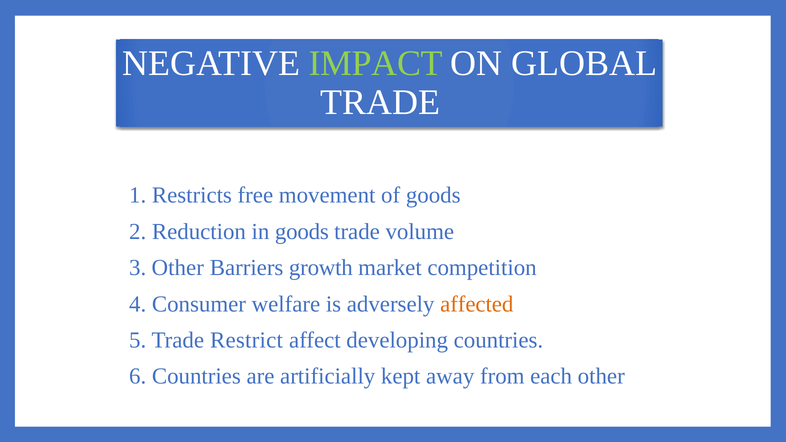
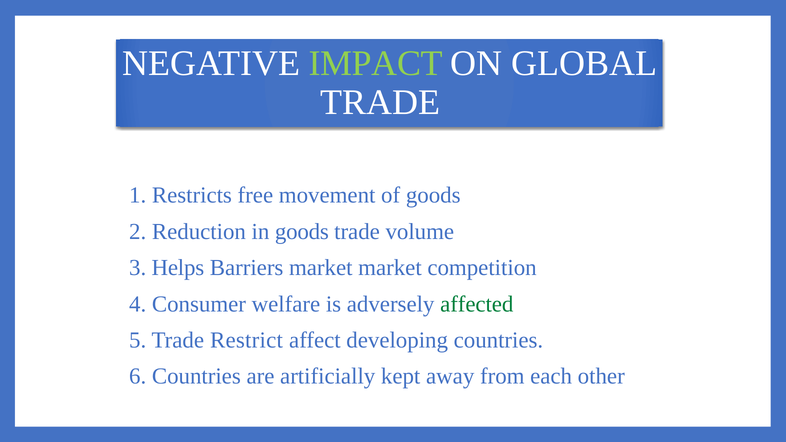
3 Other: Other -> Helps
Barriers growth: growth -> market
affected colour: orange -> green
